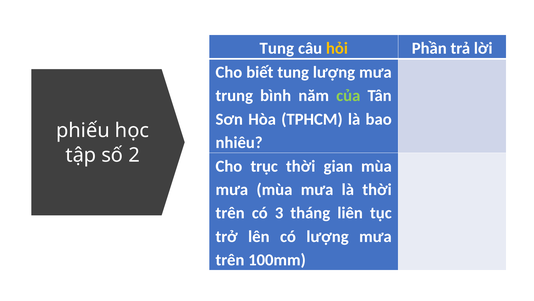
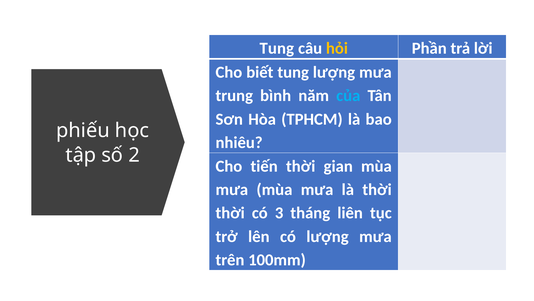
của colour: light green -> light blue
trục: trục -> tiến
trên at (230, 213): trên -> thời
